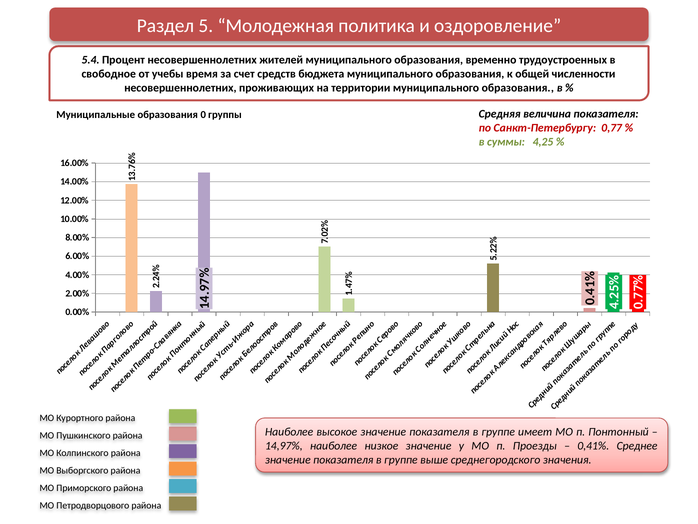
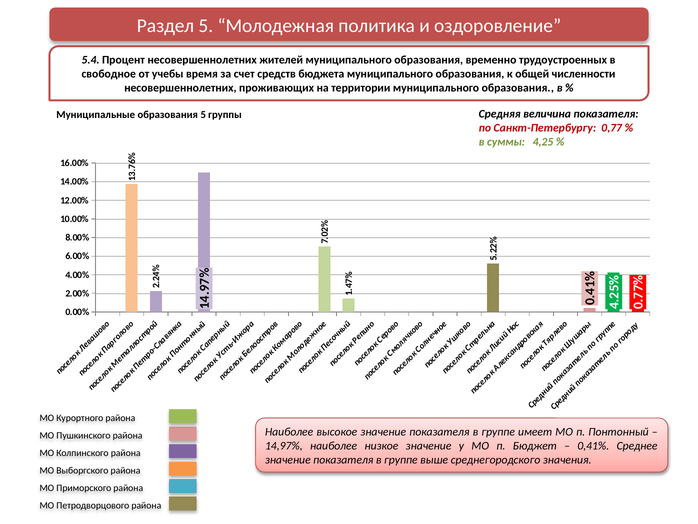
образования 0: 0 -> 5
Проезды: Проезды -> Бюджет
